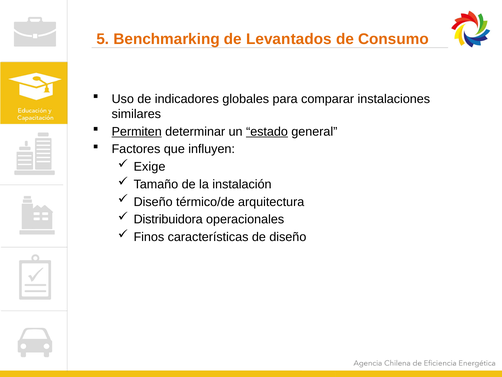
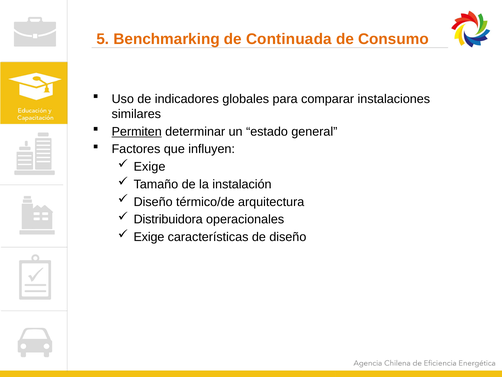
Levantados: Levantados -> Continuada
estado underline: present -> none
Finos at (149, 237): Finos -> Exige
